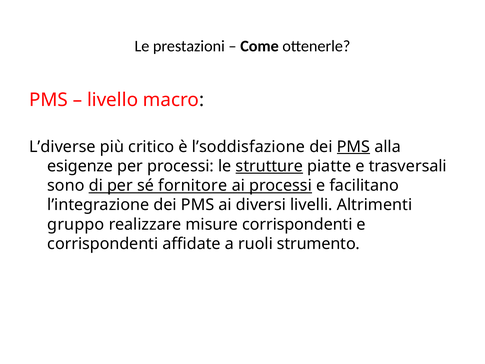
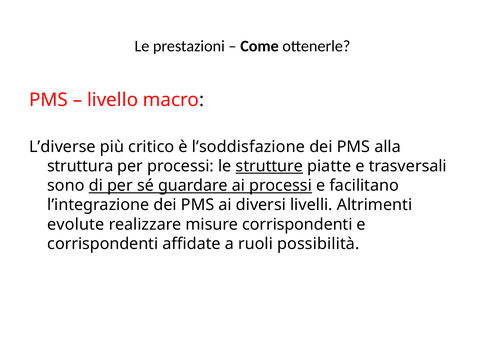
PMS at (353, 147) underline: present -> none
esigenze: esigenze -> struttura
fornitore: fornitore -> guardare
gruppo: gruppo -> evolute
strumento: strumento -> possibilità
